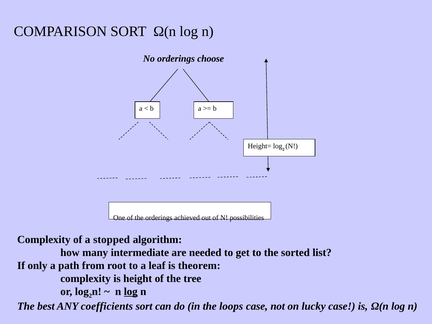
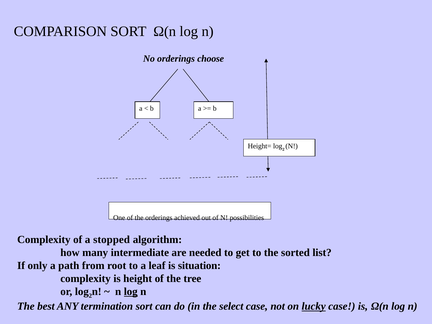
theorem: theorem -> situation
coefficients: coefficients -> termination
loops: loops -> select
lucky underline: none -> present
